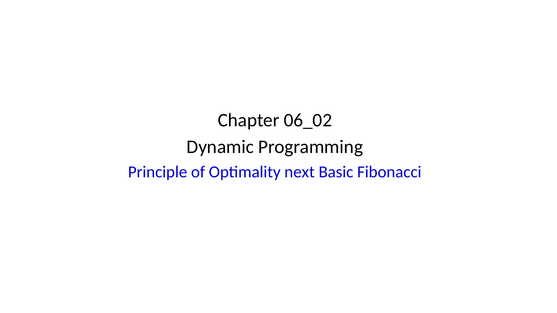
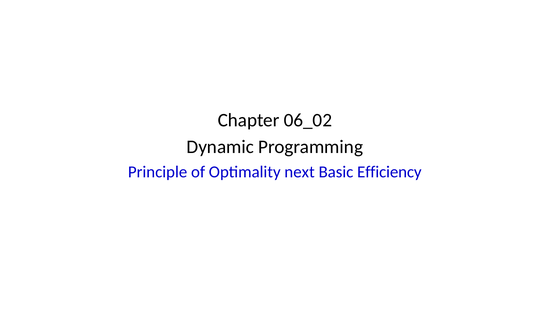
Fibonacci: Fibonacci -> Efficiency
